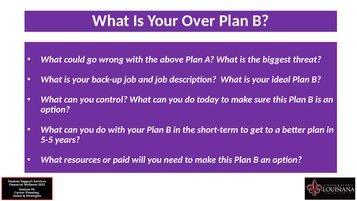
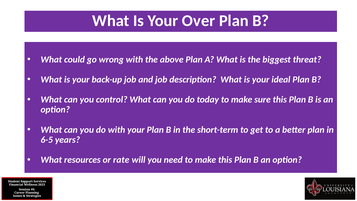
5-5: 5-5 -> 6-5
paid: paid -> rate
